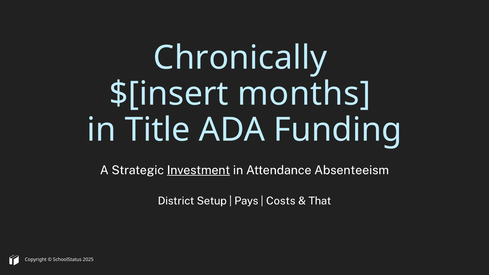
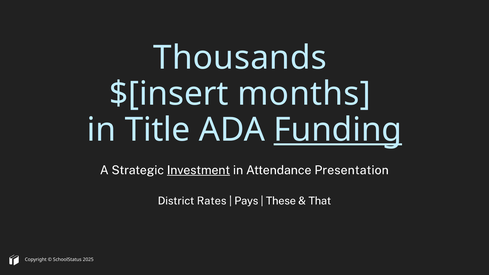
Chronically: Chronically -> Thousands
Funding underline: none -> present
Absenteeism: Absenteeism -> Presentation
Setup: Setup -> Rates
Costs: Costs -> These
